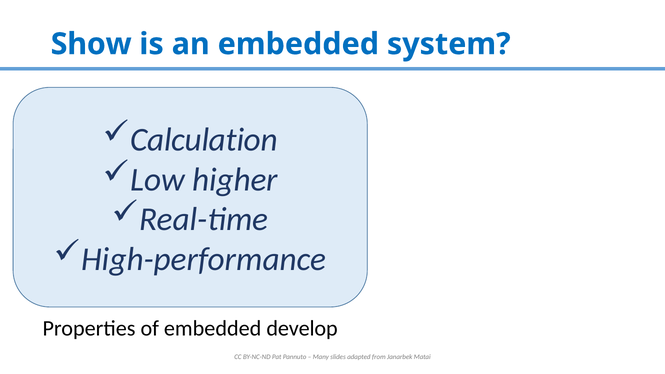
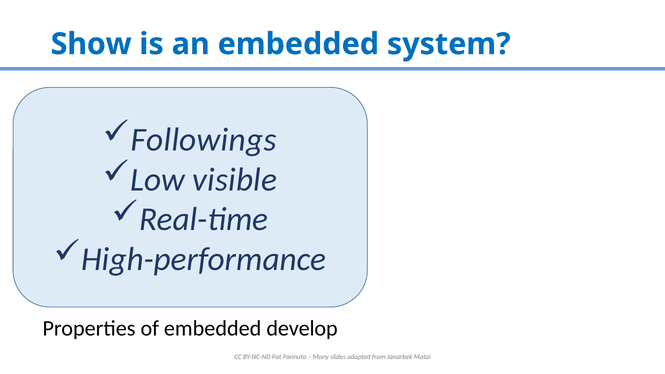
Calculation: Calculation -> Followings
higher: higher -> visible
